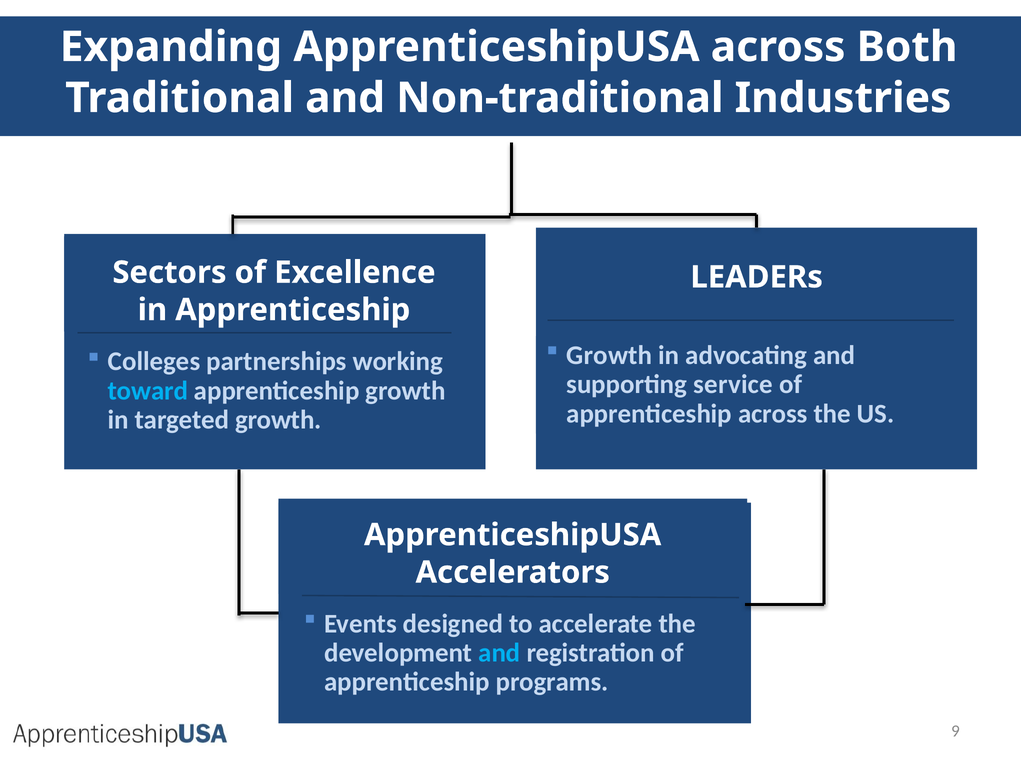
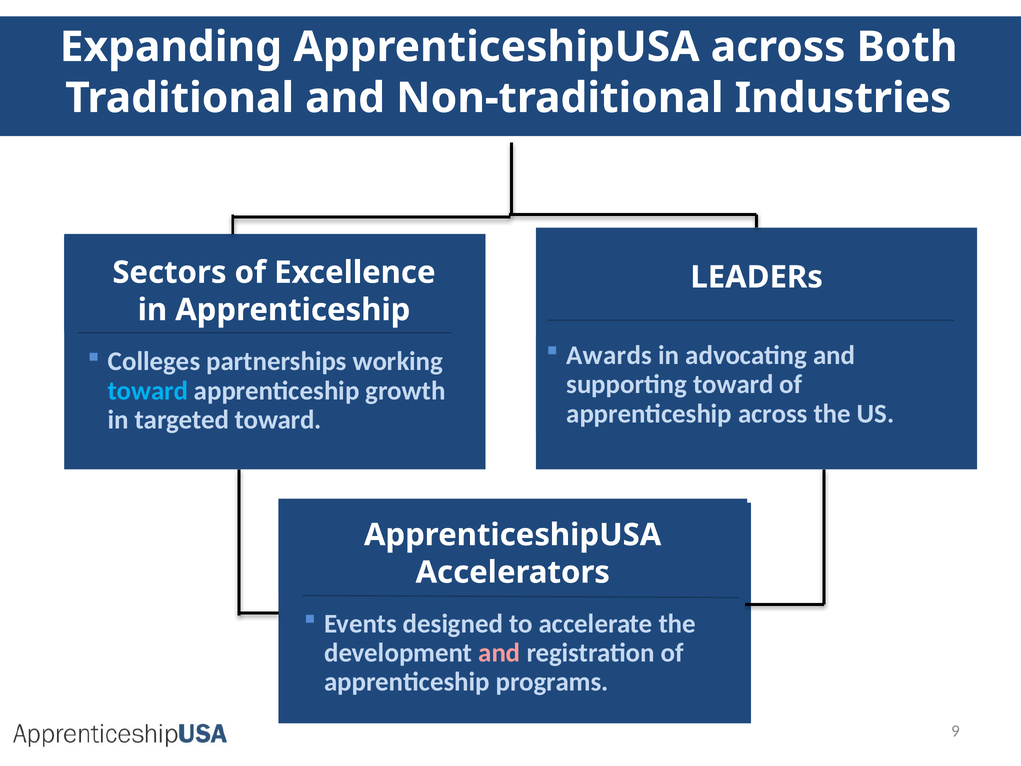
Growth at (609, 355): Growth -> Awards
supporting service: service -> toward
targeted growth: growth -> toward
and at (499, 653) colour: light blue -> pink
